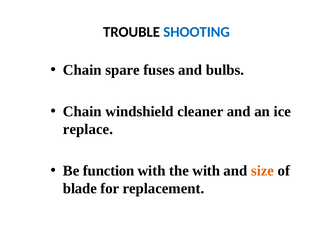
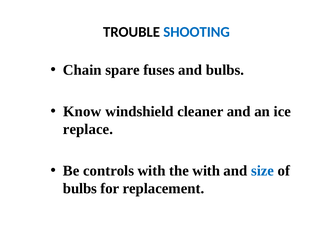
Chain at (82, 111): Chain -> Know
function: function -> controls
size colour: orange -> blue
blade at (80, 188): blade -> bulbs
